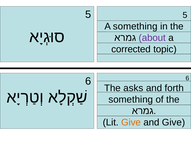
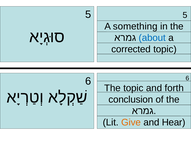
about colour: purple -> blue
The asks: asks -> topic
something at (131, 100): something -> conclusion
and Give: Give -> Hear
